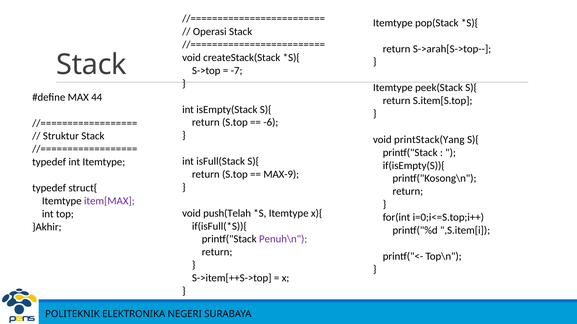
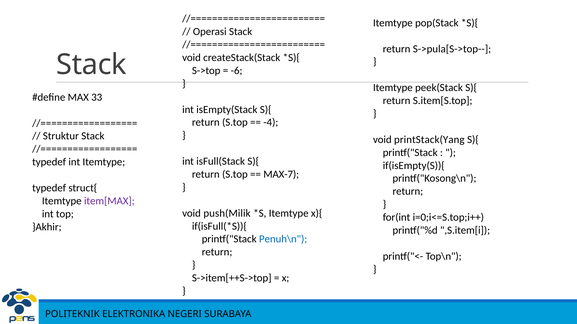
S->arah[S->top--: S->arah[S->top-- -> S->pula[S->top--
-7: -7 -> -6
44: 44 -> 33
-6: -6 -> -4
MAX-9: MAX-9 -> MAX-7
push(Telah: push(Telah -> push(Milik
Penuh\n colour: purple -> blue
